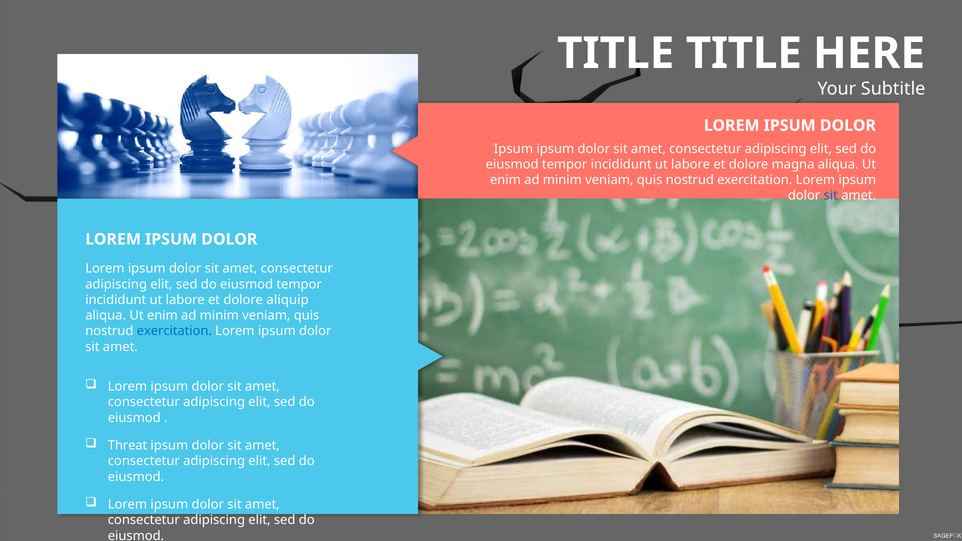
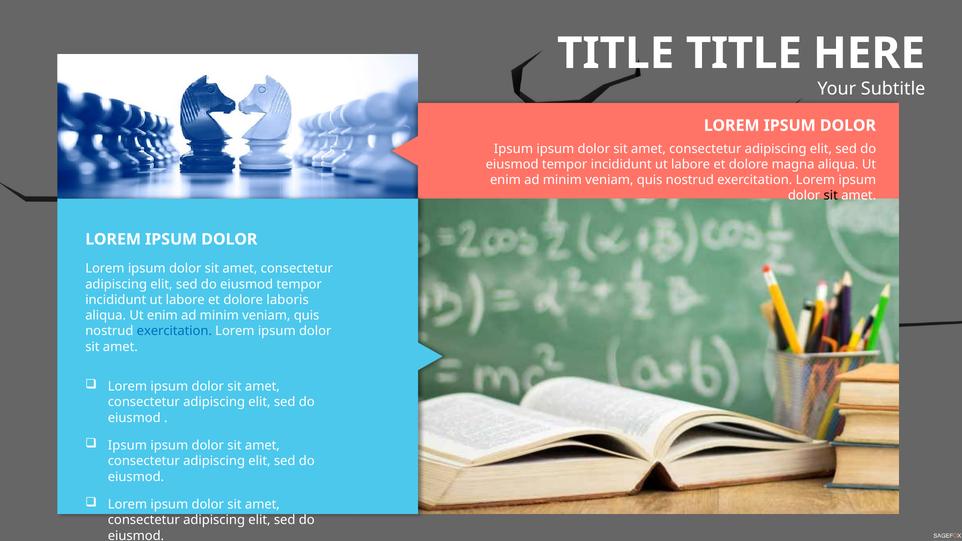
sit at (831, 196) colour: blue -> black
aliquip: aliquip -> laboris
Threat at (128, 446): Threat -> Ipsum
